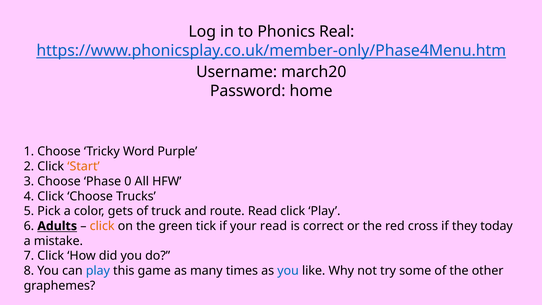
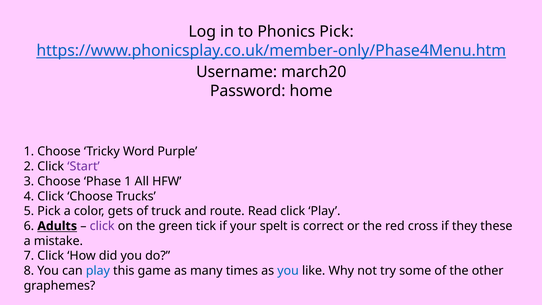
Phonics Real: Real -> Pick
Start colour: orange -> purple
Phase 0: 0 -> 1
click at (102, 226) colour: orange -> purple
your read: read -> spelt
today: today -> these
